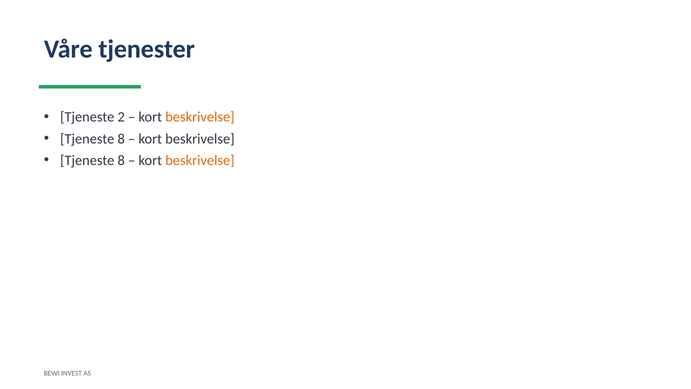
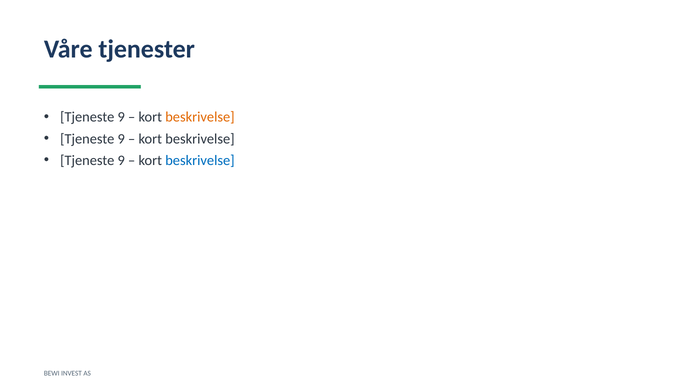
2 at (121, 117): 2 -> 9
8 at (121, 139): 8 -> 9
8 at (121, 160): 8 -> 9
beskrivelse at (200, 160) colour: orange -> blue
